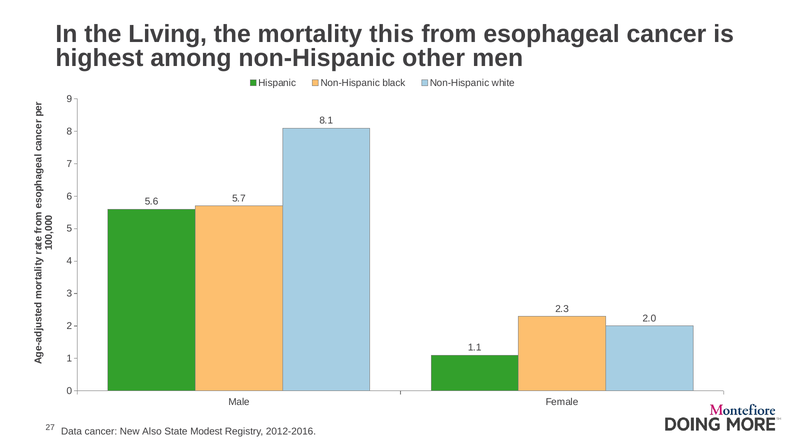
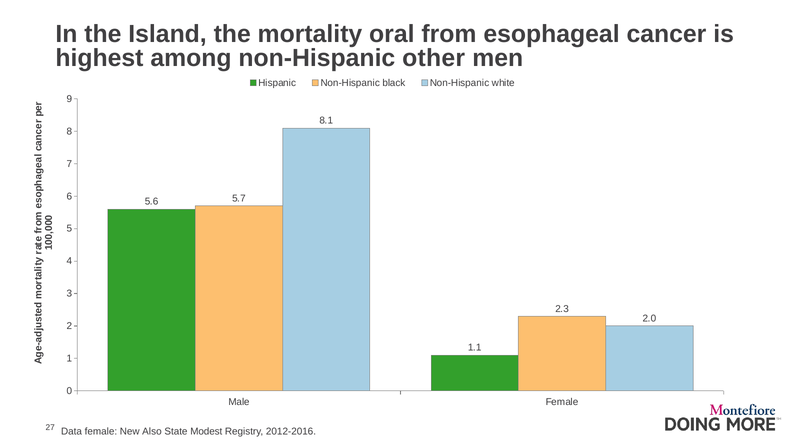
Living: Living -> Island
this: this -> oral
Data cancer: cancer -> female
